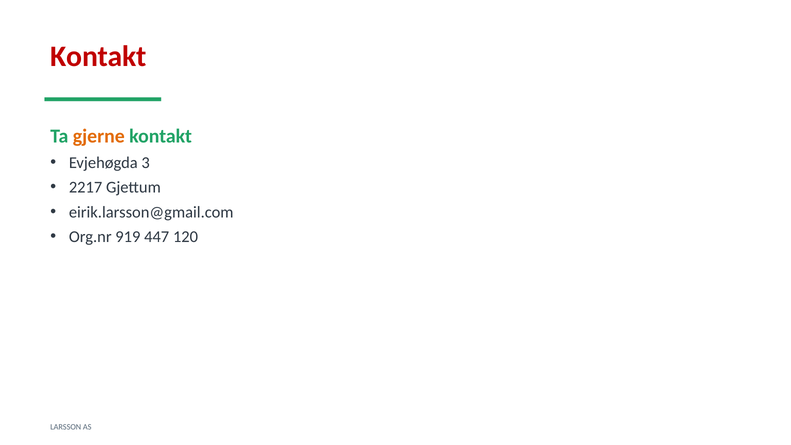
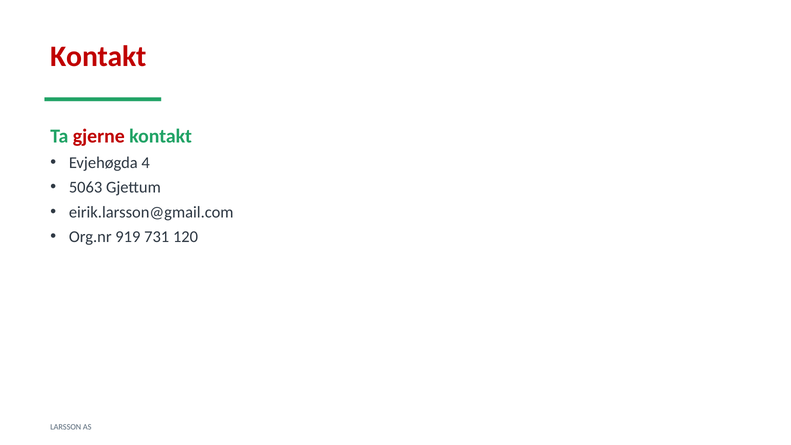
gjerne colour: orange -> red
3: 3 -> 4
2217: 2217 -> 5063
447: 447 -> 731
